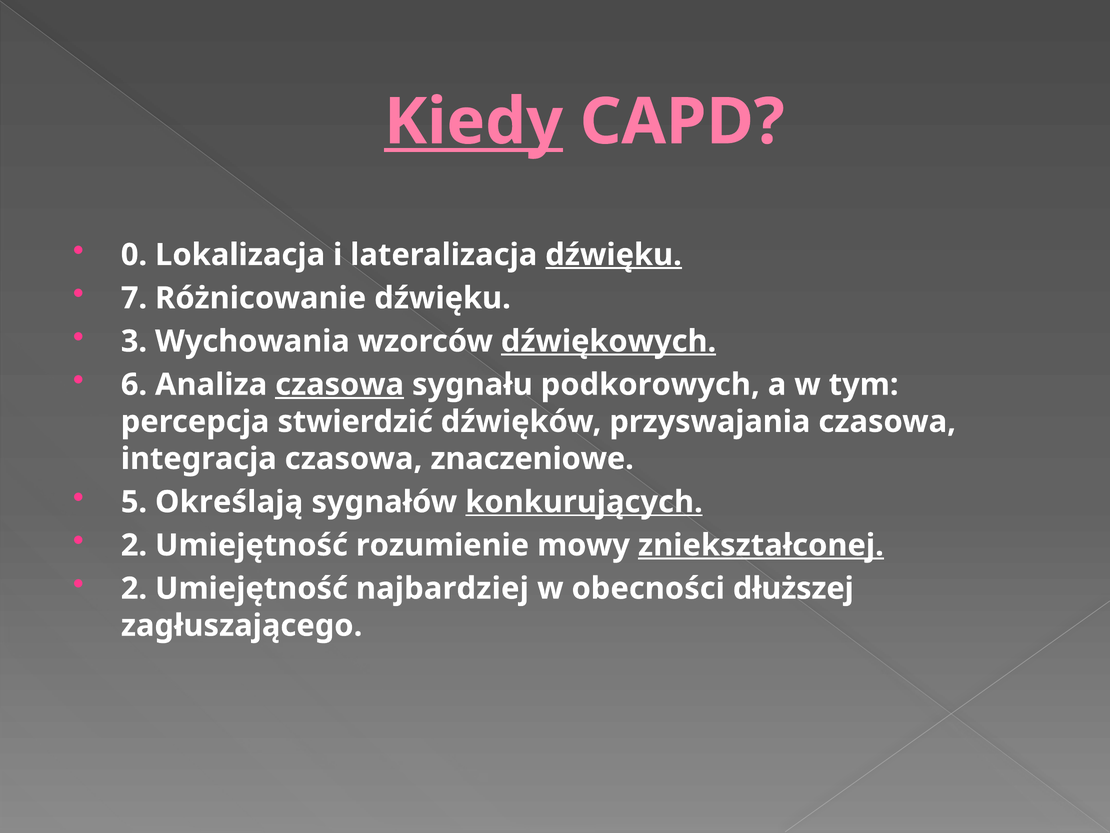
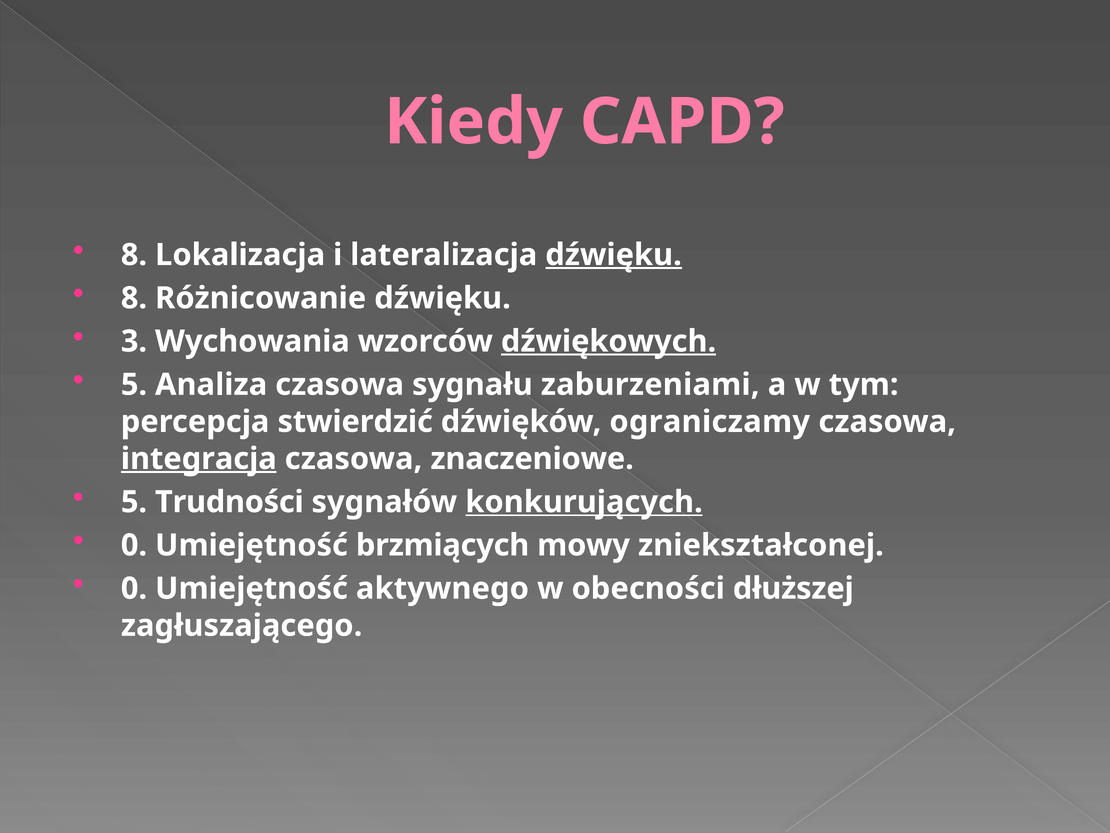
Kiedy underline: present -> none
0 at (134, 255): 0 -> 8
7 at (134, 298): 7 -> 8
6 at (134, 384): 6 -> 5
czasowa at (340, 384) underline: present -> none
podkorowych: podkorowych -> zaburzeniami
przyswajania: przyswajania -> ograniczamy
integracja underline: none -> present
Określają: Określają -> Trudności
2 at (134, 545): 2 -> 0
rozumienie: rozumienie -> brzmiących
zniekształconej underline: present -> none
2 at (134, 588): 2 -> 0
najbardziej: najbardziej -> aktywnego
